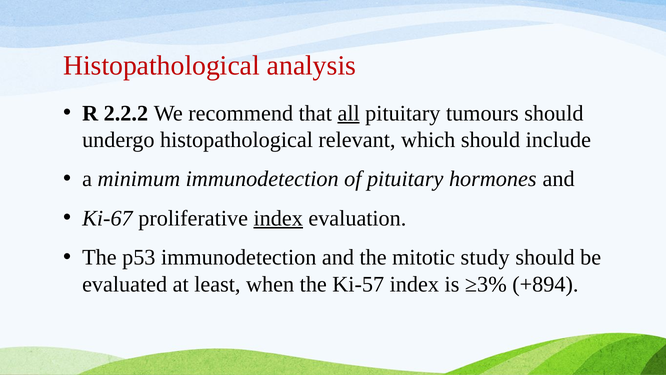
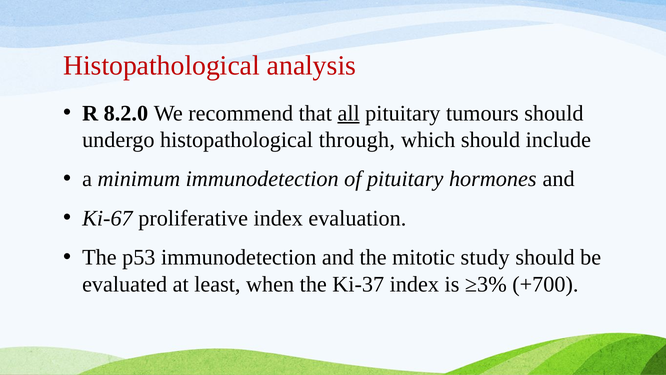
2.2.2: 2.2.2 -> 8.2.0
relevant: relevant -> through
index at (278, 218) underline: present -> none
Ki-57: Ki-57 -> Ki-37
+894: +894 -> +700
